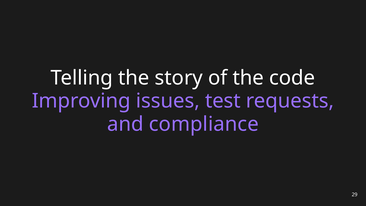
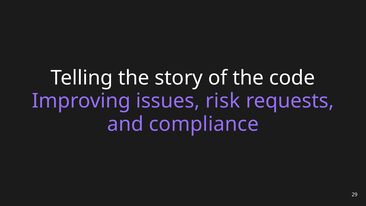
test: test -> risk
